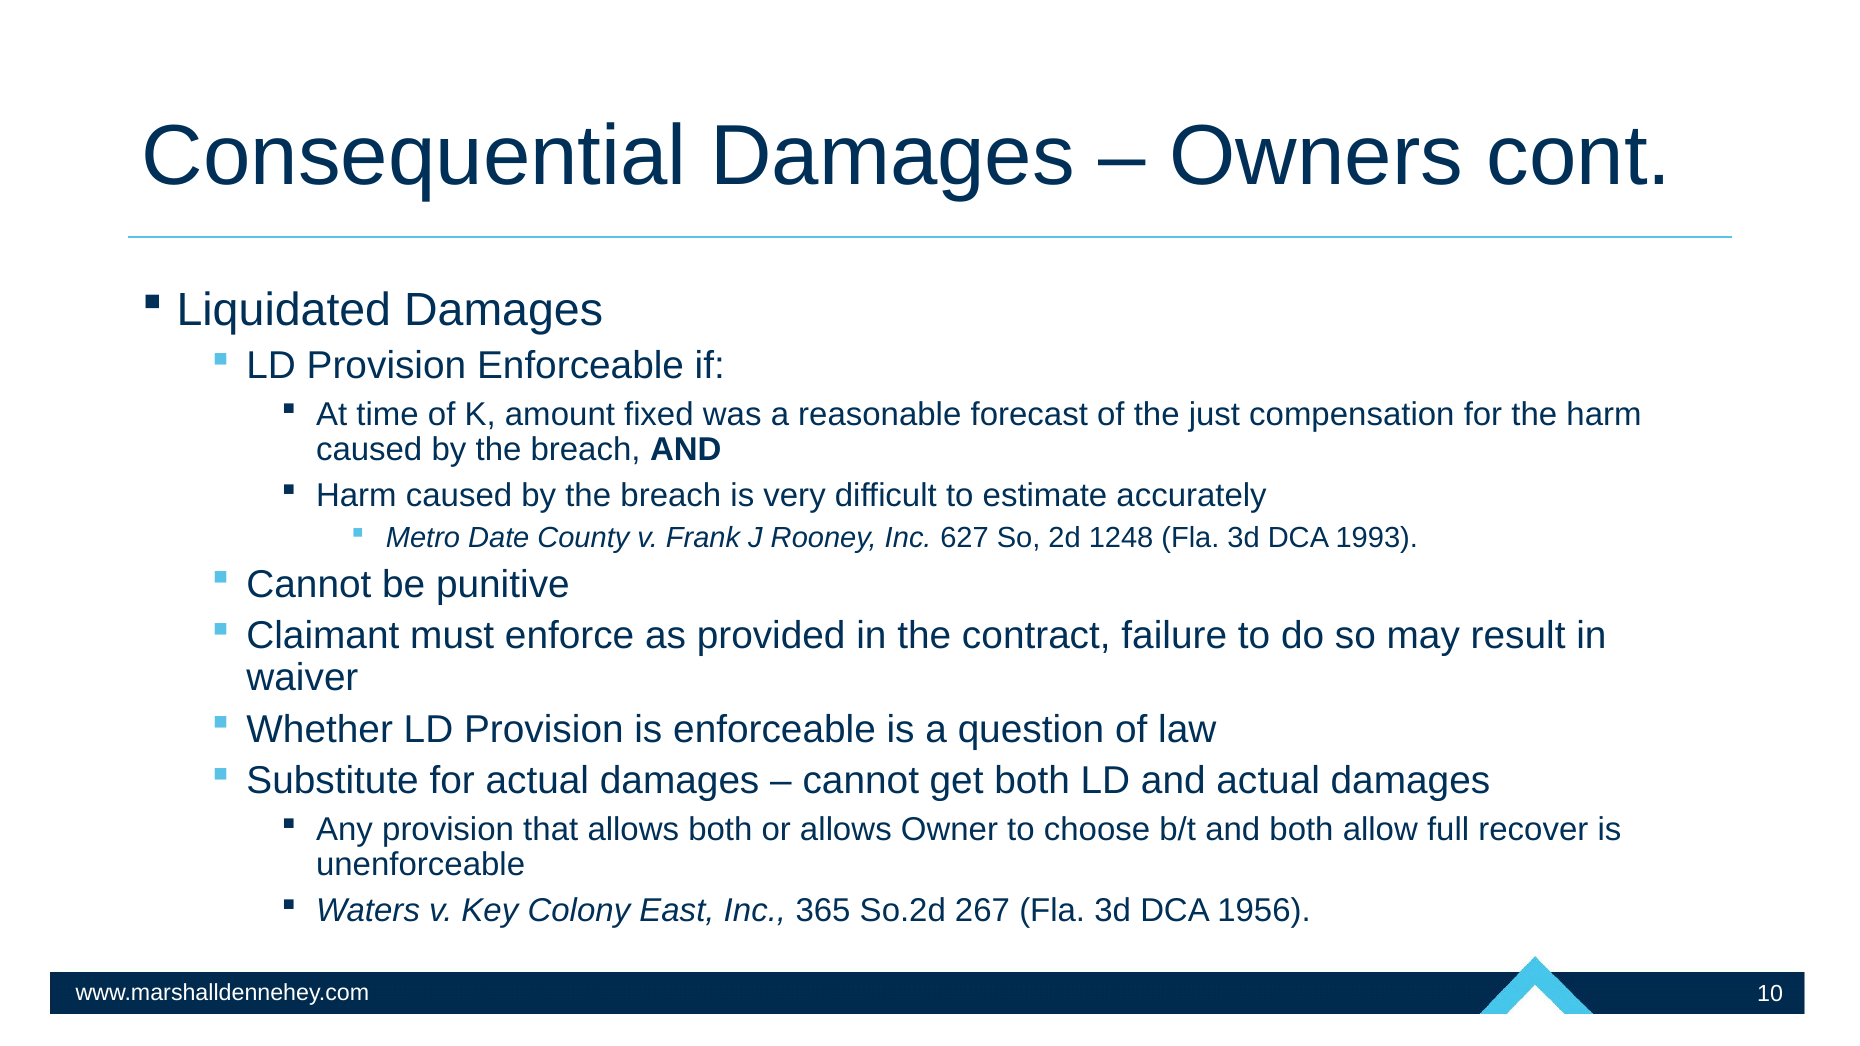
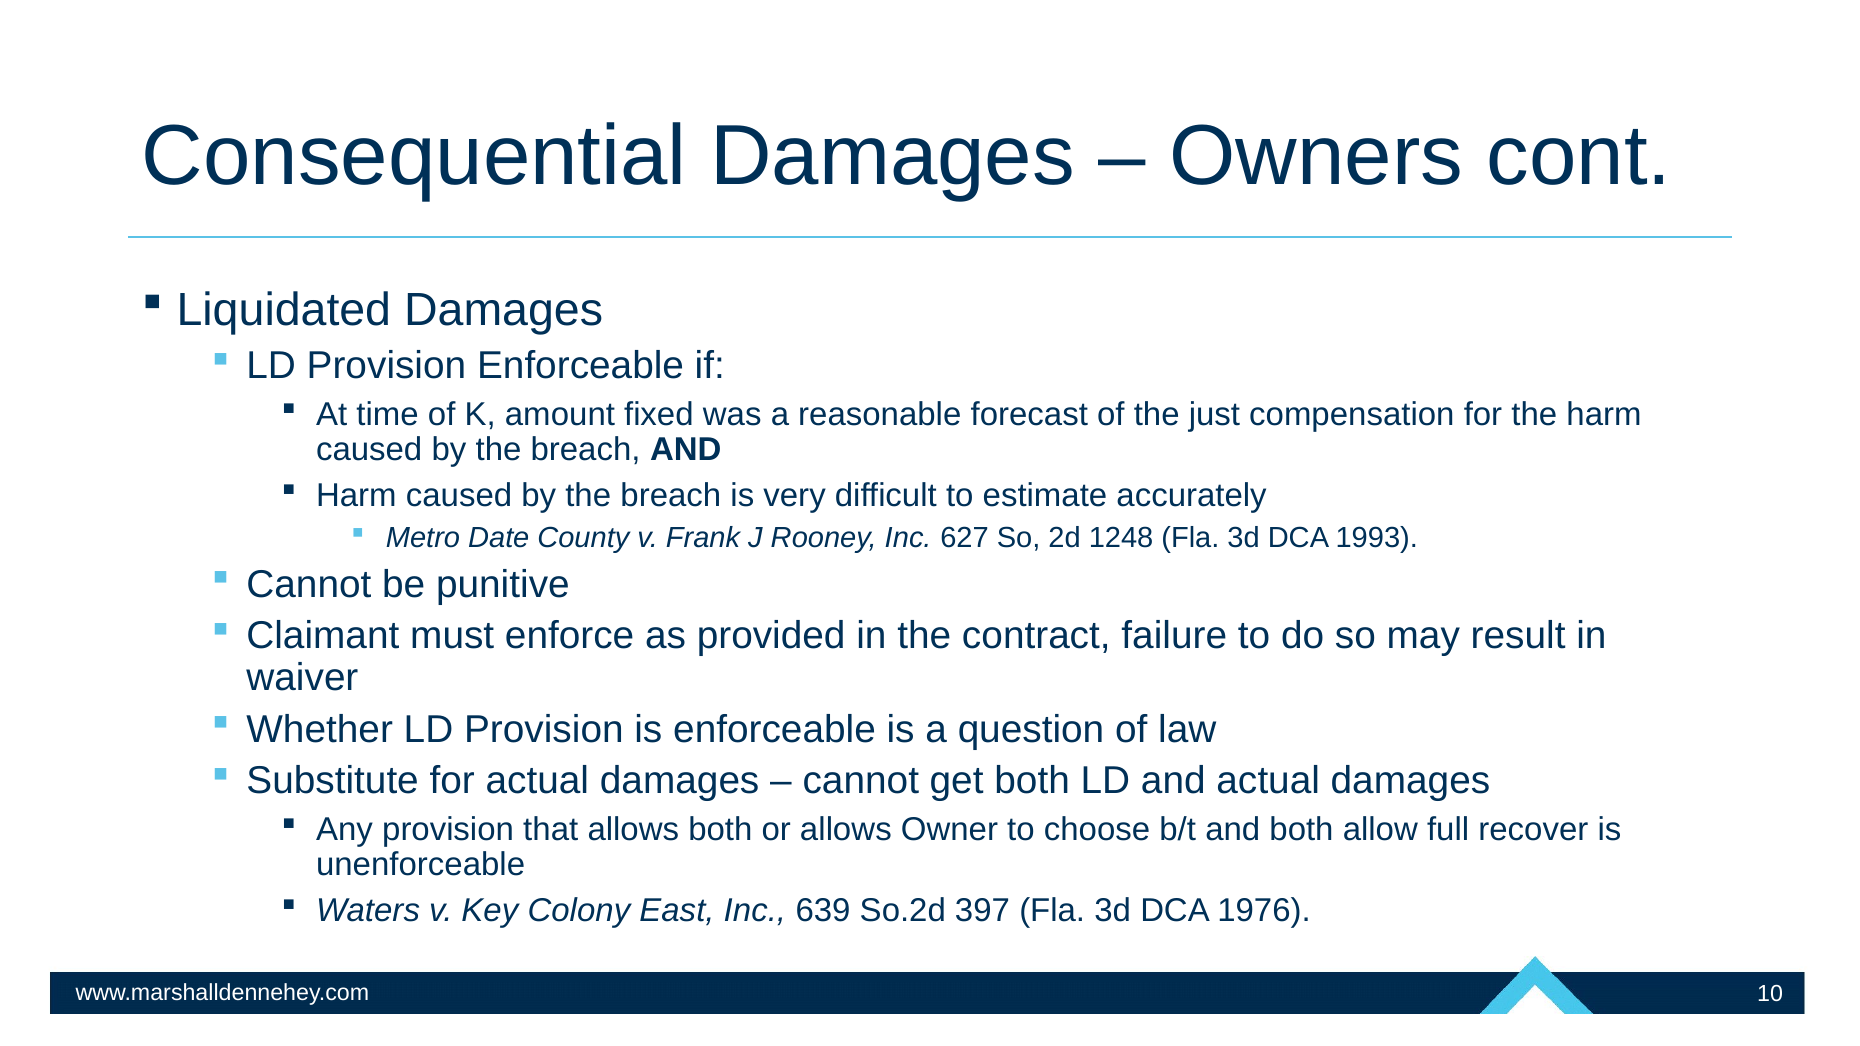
365: 365 -> 639
267: 267 -> 397
1956: 1956 -> 1976
